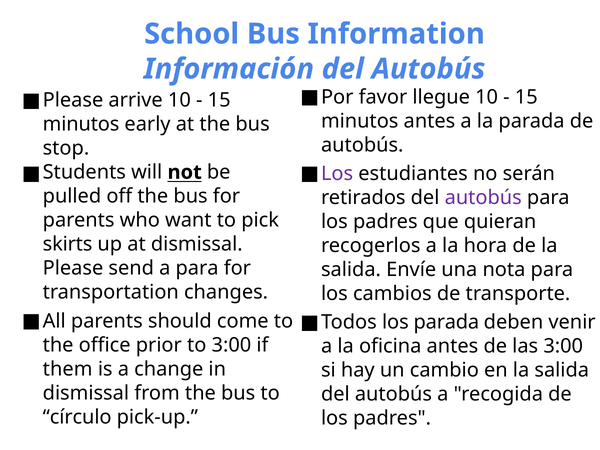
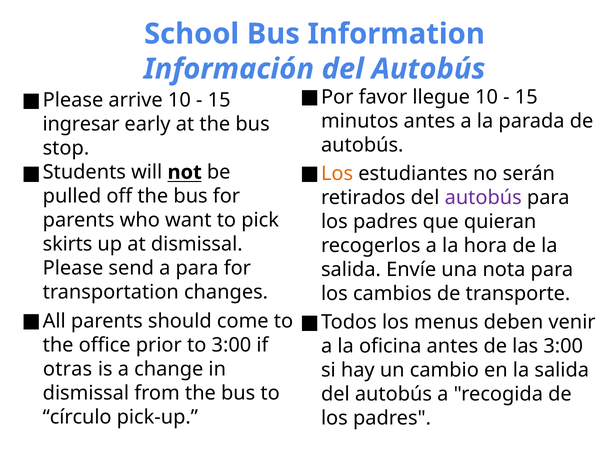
minutos at (81, 124): minutos -> ingresar
Los at (337, 174) colour: purple -> orange
los parada: parada -> menus
them: them -> otras
